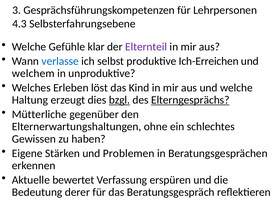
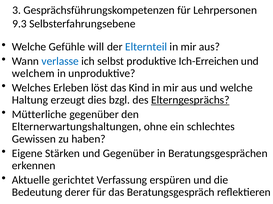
4.3: 4.3 -> 9.3
klar: klar -> will
Elternteil colour: purple -> blue
bzgl underline: present -> none
und Problemen: Problemen -> Gegenüber
bewertet: bewertet -> gerichtet
